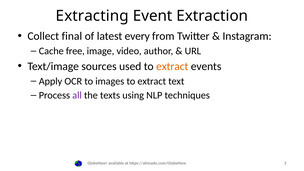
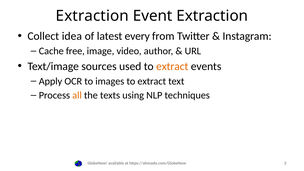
Extracting at (92, 16): Extracting -> Extraction
final: final -> idea
all colour: purple -> orange
